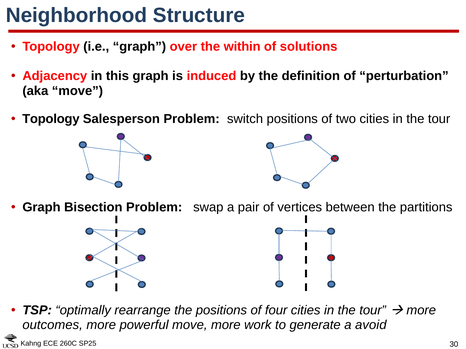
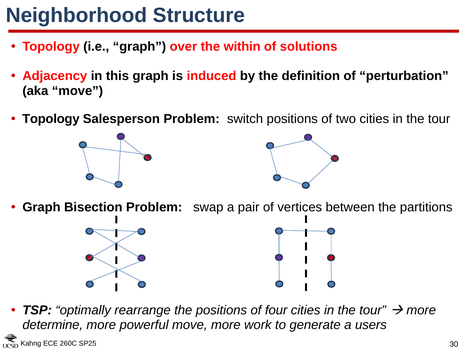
outcomes: outcomes -> determine
avoid: avoid -> users
